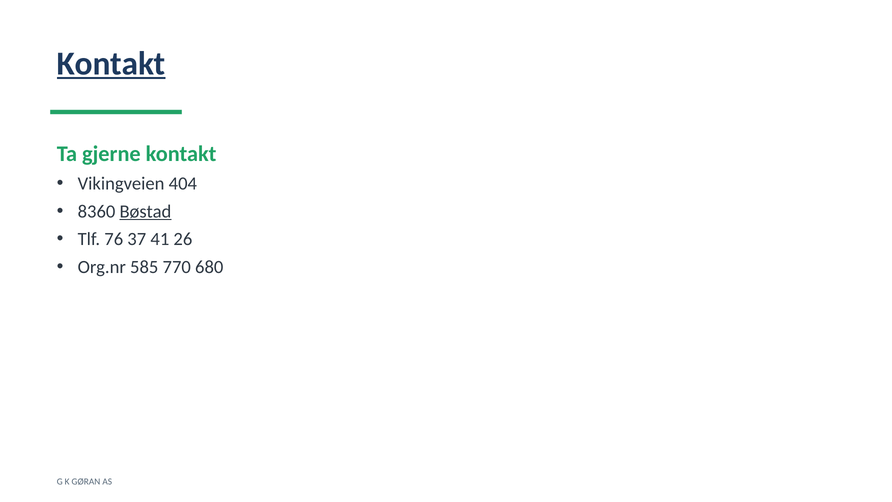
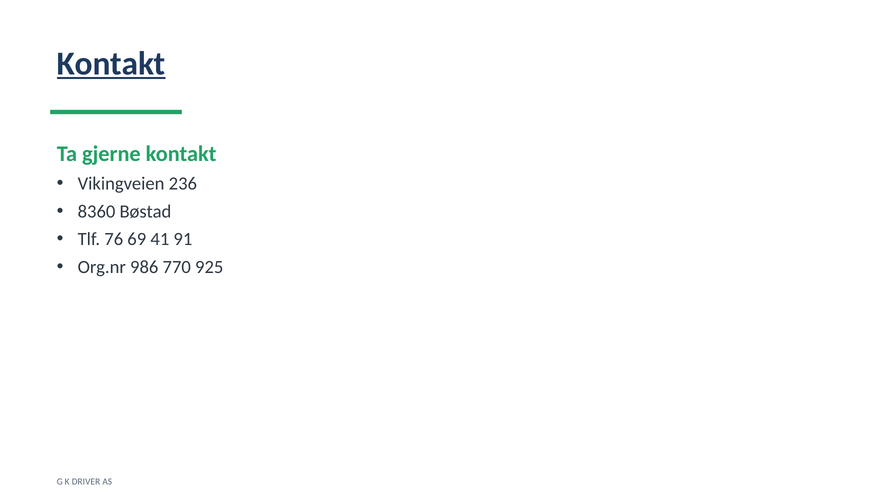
404: 404 -> 236
Bøstad underline: present -> none
37: 37 -> 69
26: 26 -> 91
585: 585 -> 986
680: 680 -> 925
GØRAN: GØRAN -> DRIVER
